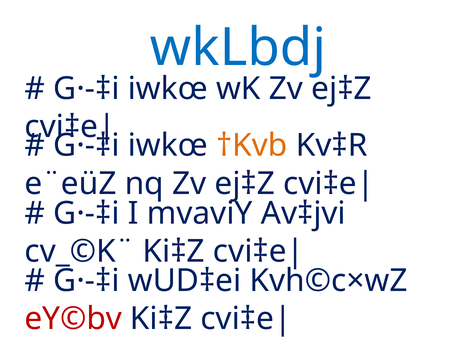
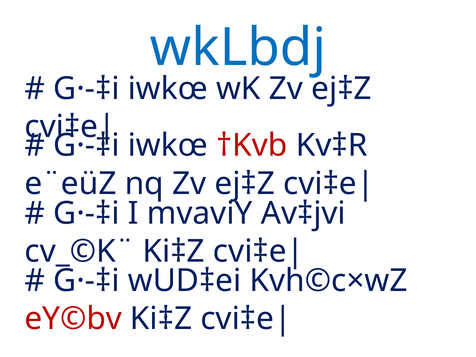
†Kvb colour: orange -> red
